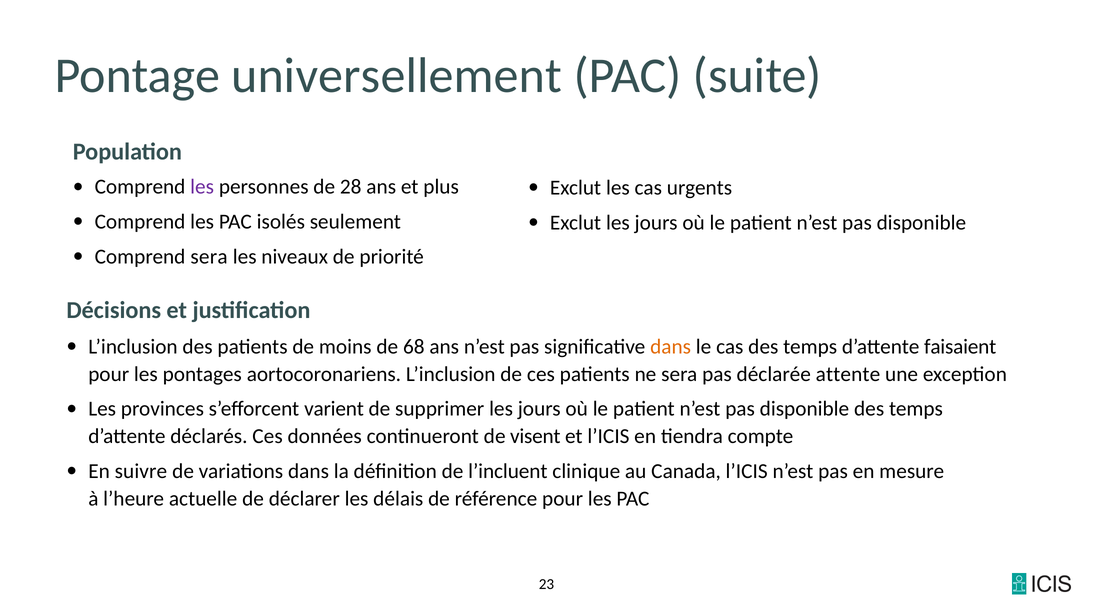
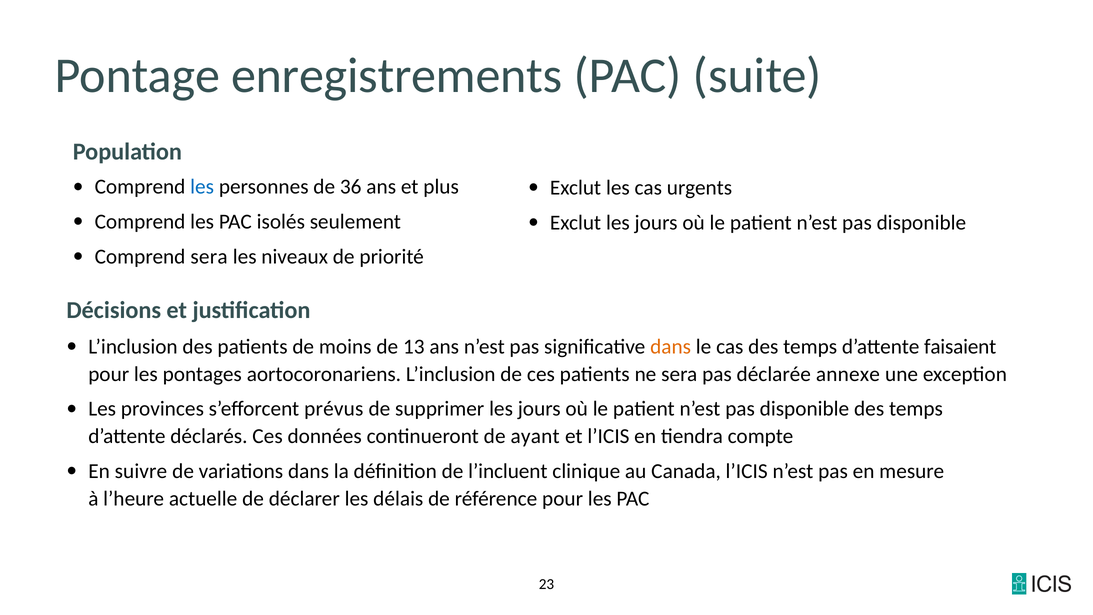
universellement: universellement -> enregistrements
les at (202, 187) colour: purple -> blue
28: 28 -> 36
68: 68 -> 13
attente: attente -> annexe
varient: varient -> prévus
visent: visent -> ayant
